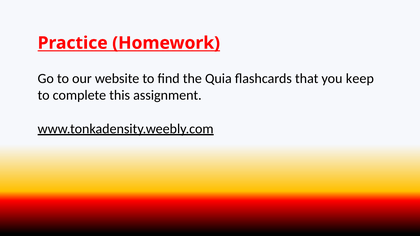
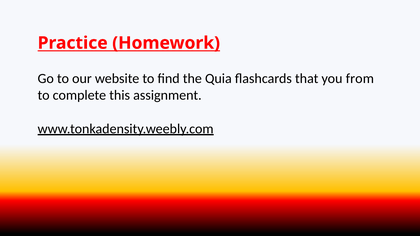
keep: keep -> from
